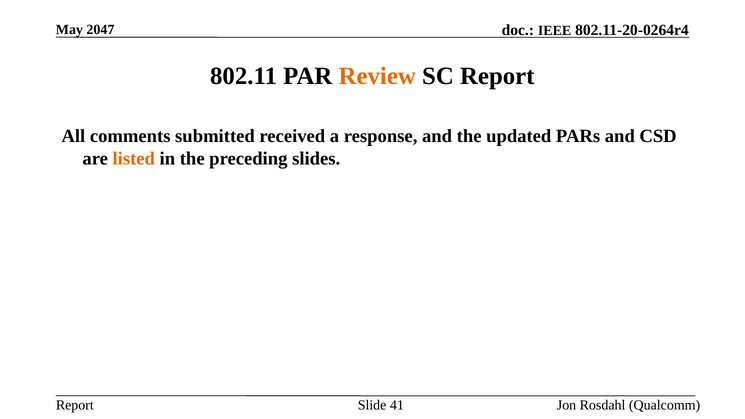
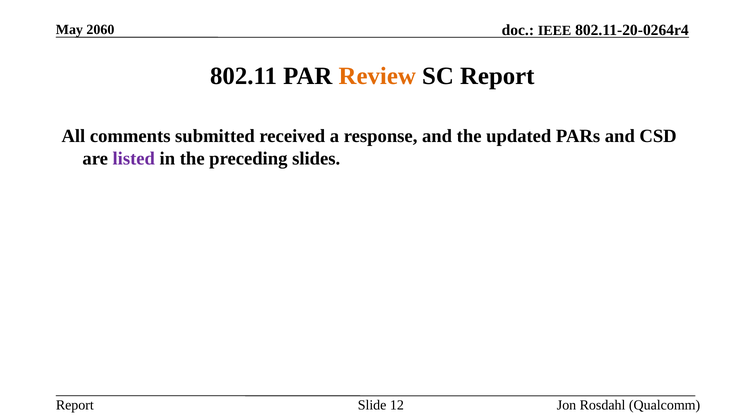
2047: 2047 -> 2060
listed colour: orange -> purple
41: 41 -> 12
